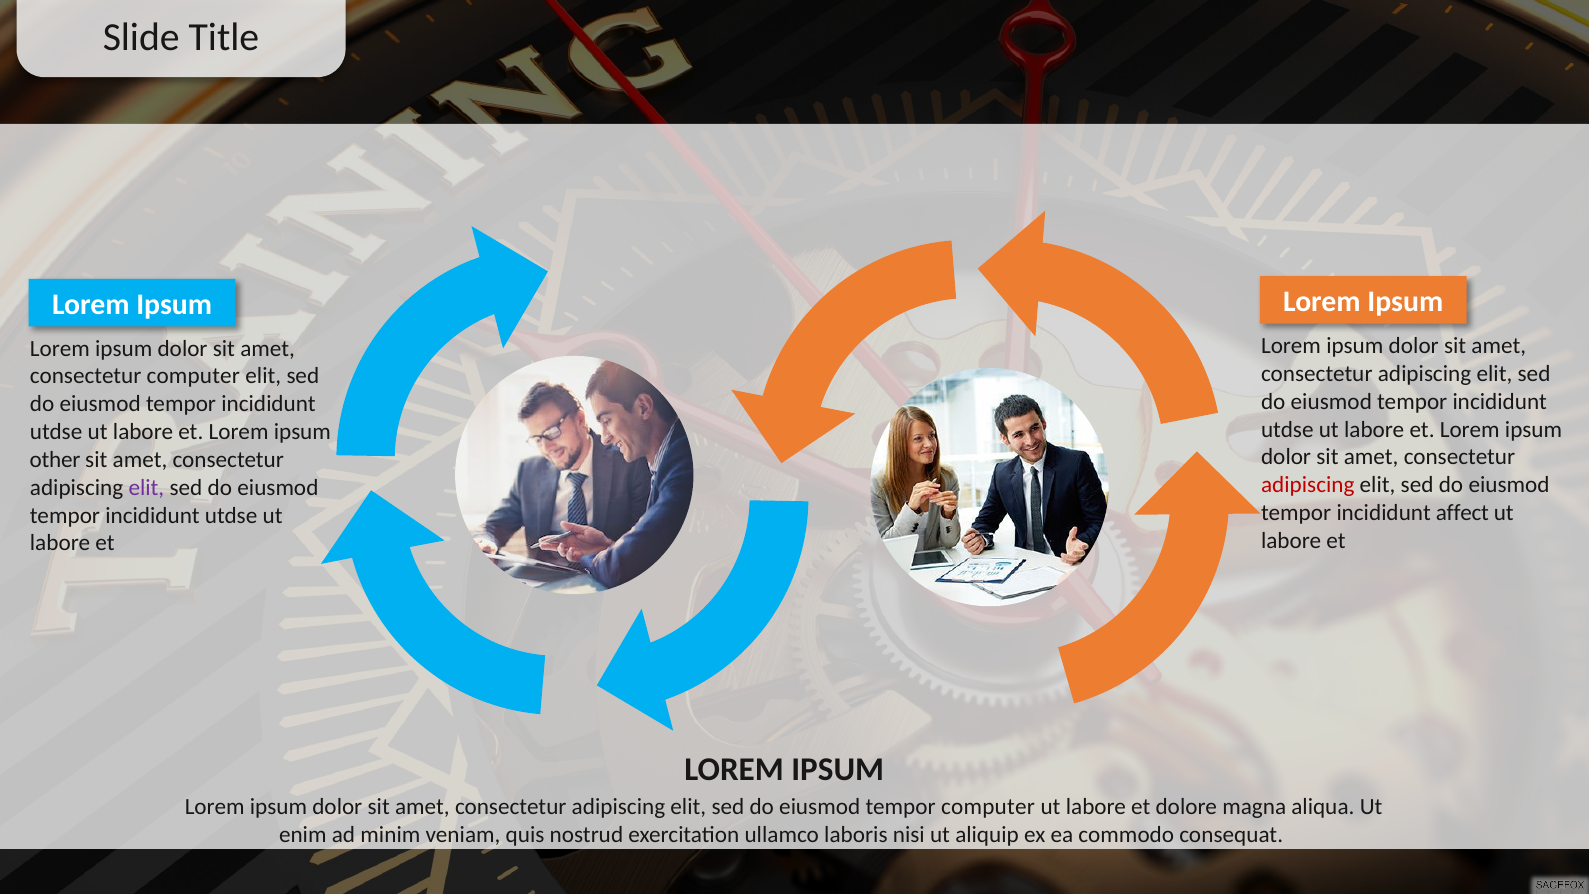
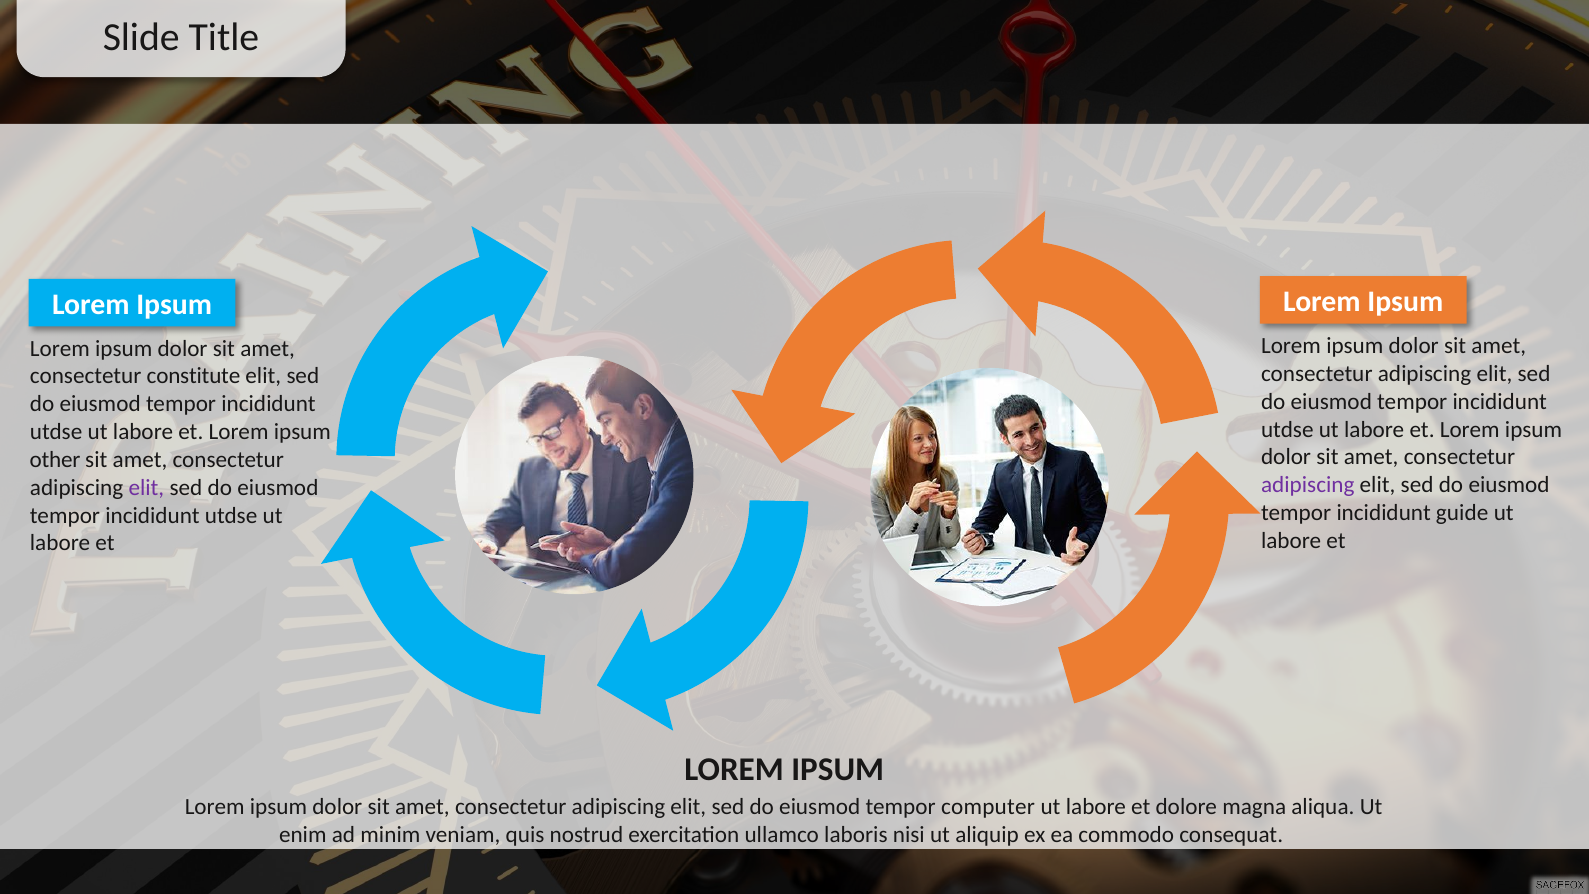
consectetur computer: computer -> constitute
adipiscing at (1308, 485) colour: red -> purple
affect: affect -> guide
